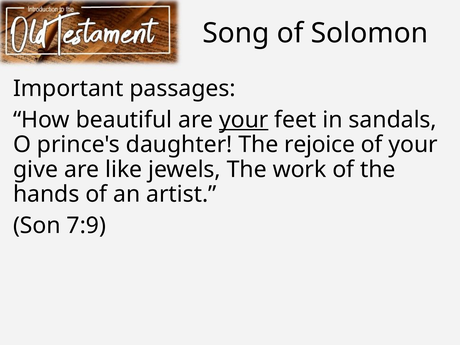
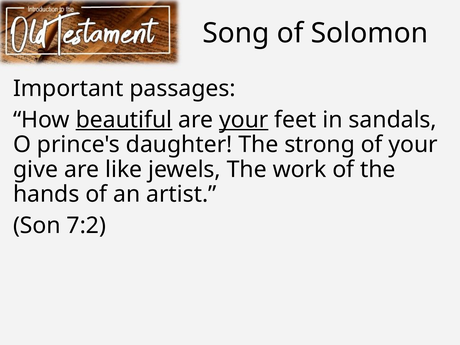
beautiful underline: none -> present
rejoice: rejoice -> strong
7:9: 7:9 -> 7:2
